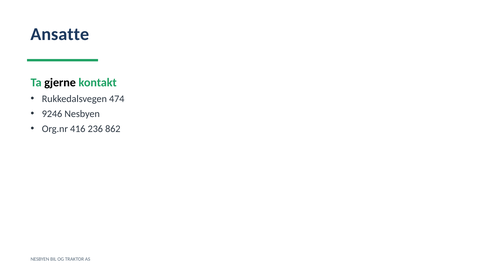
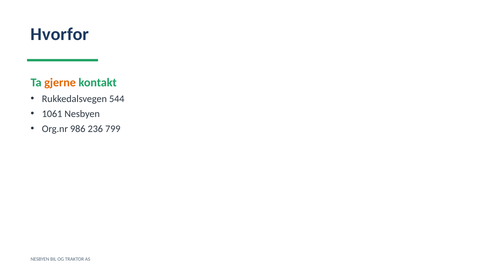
Ansatte: Ansatte -> Hvorfor
gjerne colour: black -> orange
474: 474 -> 544
9246: 9246 -> 1061
416: 416 -> 986
862: 862 -> 799
